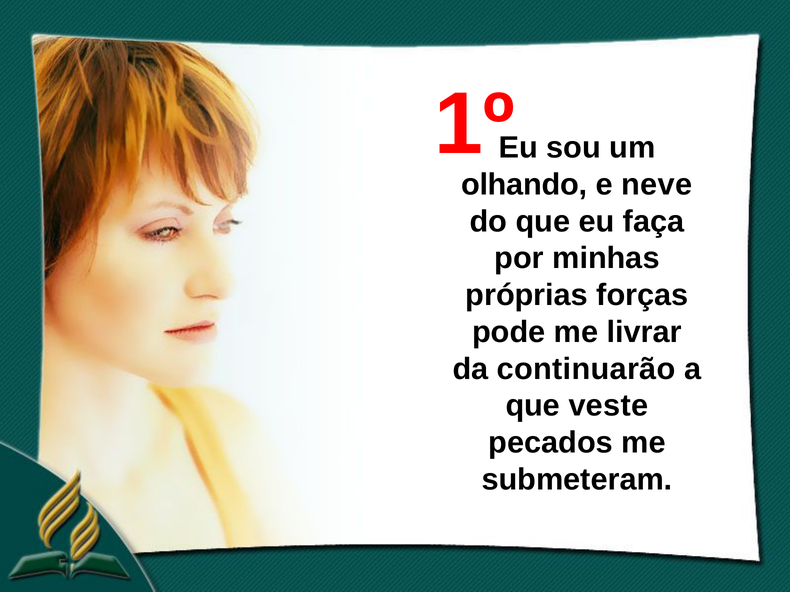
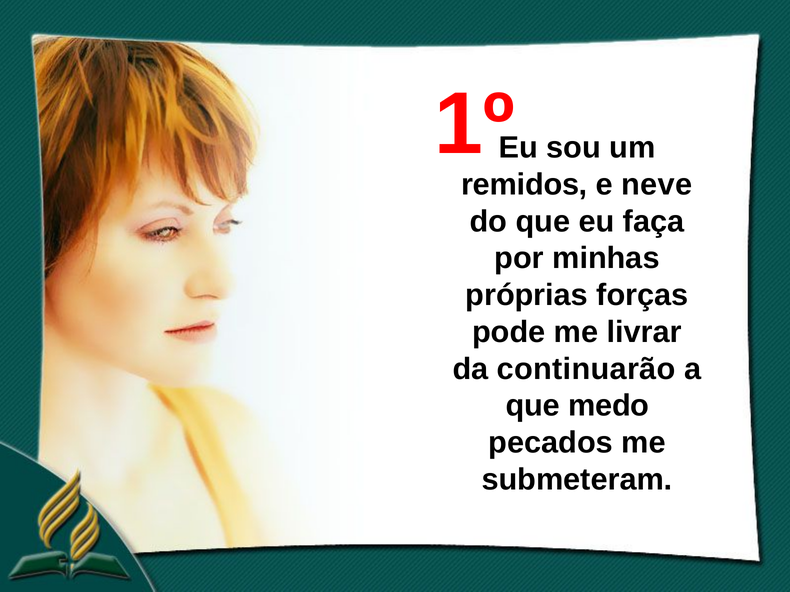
olhando: olhando -> remidos
veste: veste -> medo
